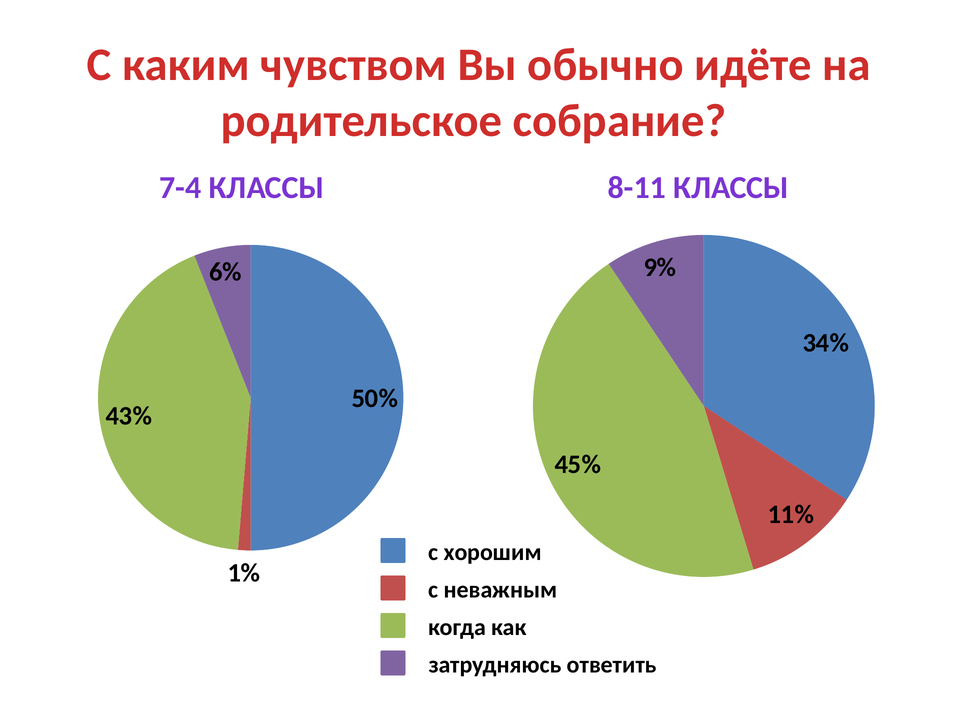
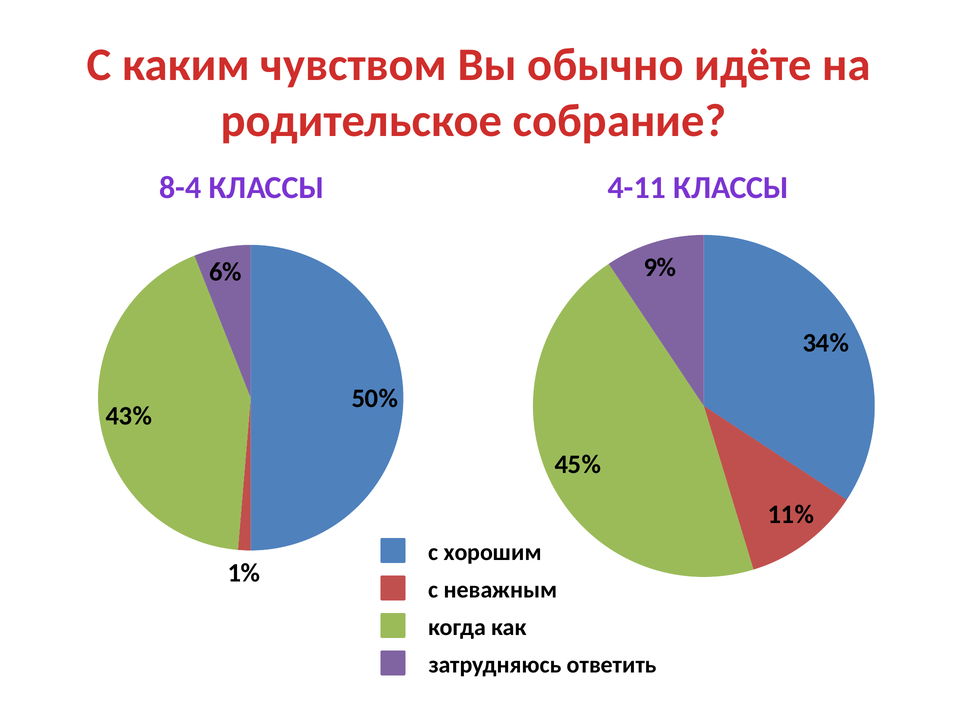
7-4: 7-4 -> 8-4
8-11: 8-11 -> 4-11
